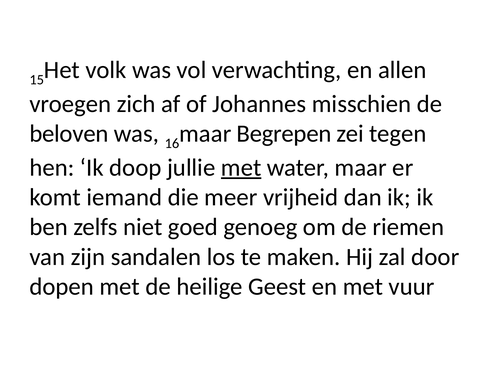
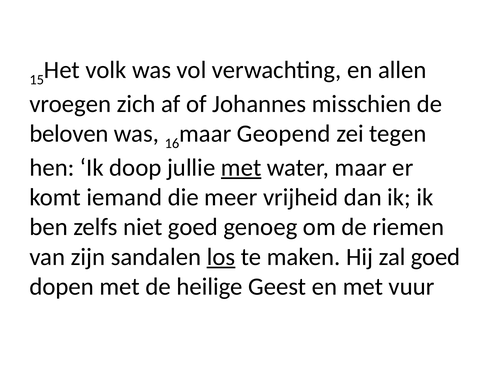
Begrepen: Begrepen -> Geopend
los underline: none -> present
zal door: door -> goed
